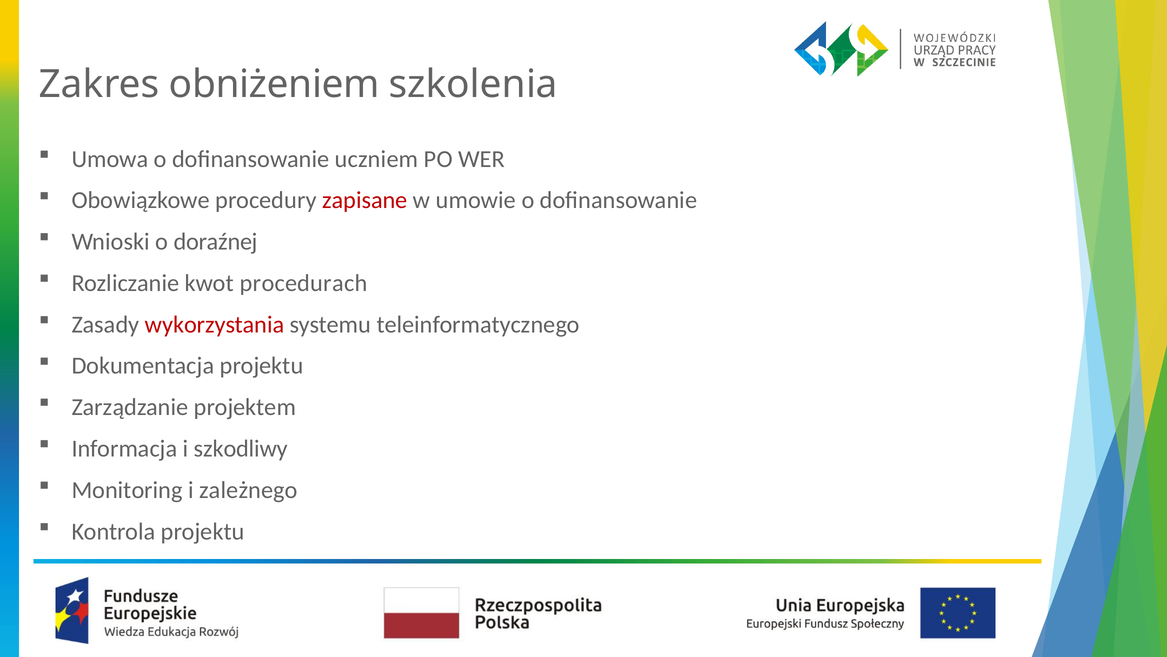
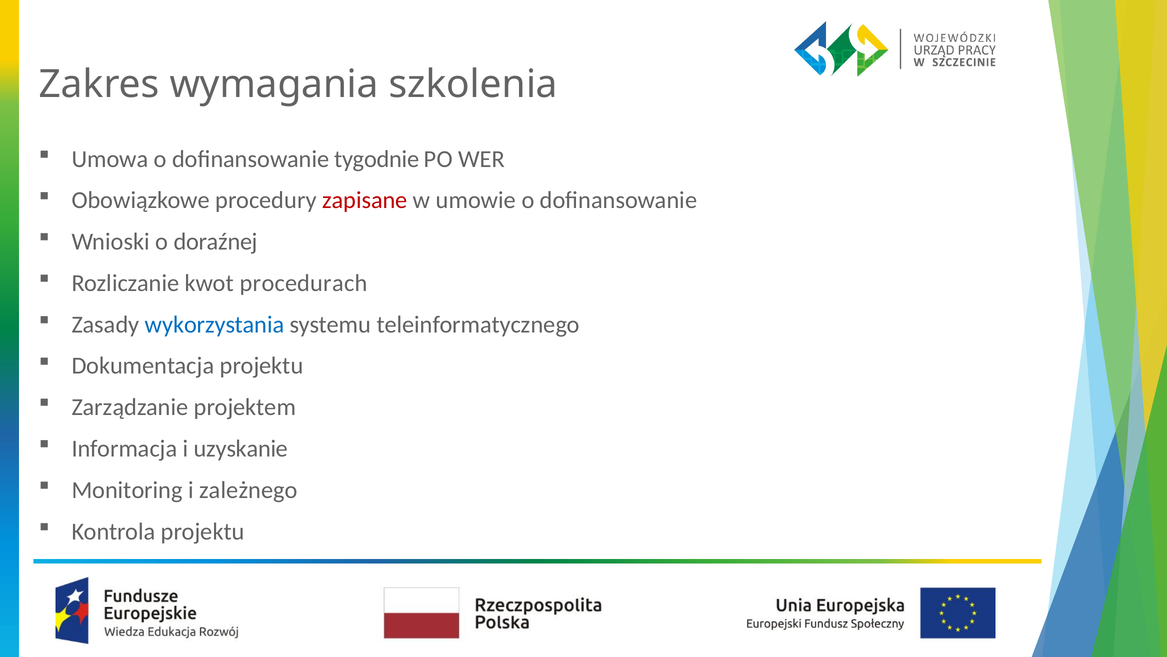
obniżeniem: obniżeniem -> wymagania
uczniem: uczniem -> tygodnie
wykorzystania colour: red -> blue
szkodliwy: szkodliwy -> uzyskanie
